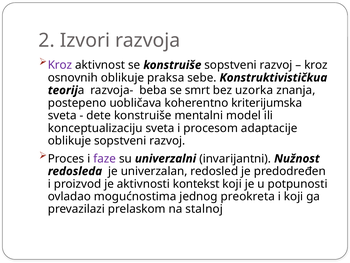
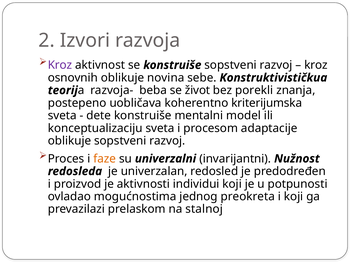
praksa: praksa -> novina
smrt: smrt -> život
uzorka: uzorka -> porekli
faze colour: purple -> orange
kontekst: kontekst -> individui
